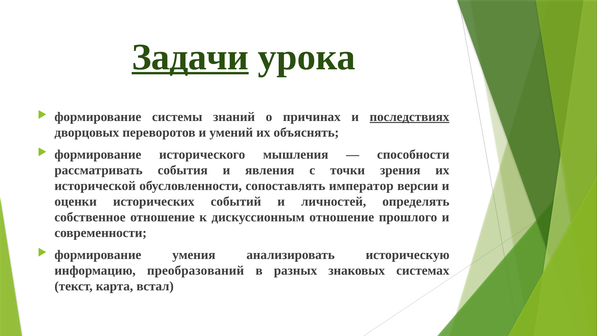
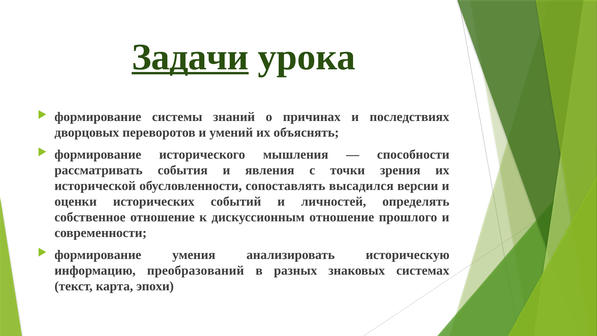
последствиях underline: present -> none
император: император -> высадился
встал: встал -> эпохи
